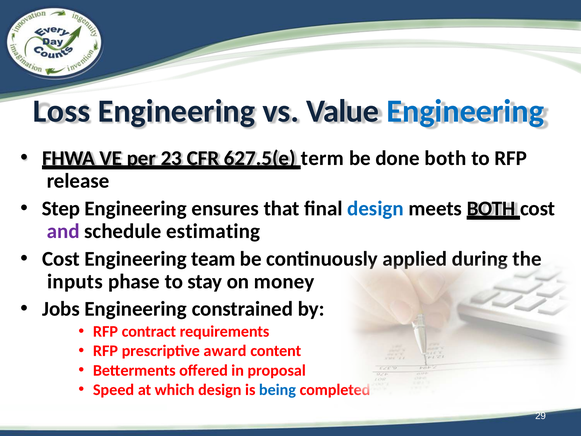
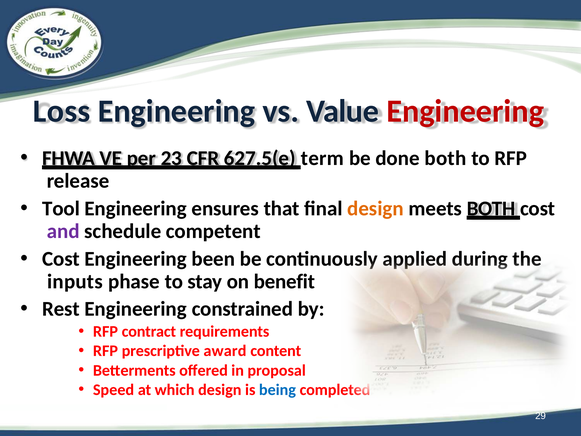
Engineering at (465, 111) colour: blue -> red
Step: Step -> Tool
design at (375, 208) colour: blue -> orange
estimating: estimating -> competent
team: team -> been
money: money -> benefit
Jobs: Jobs -> Rest
